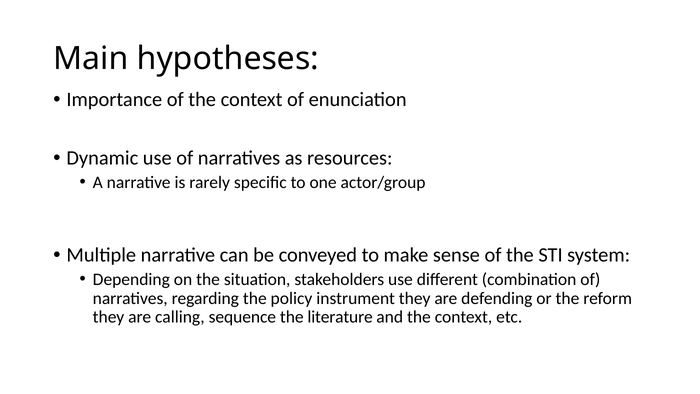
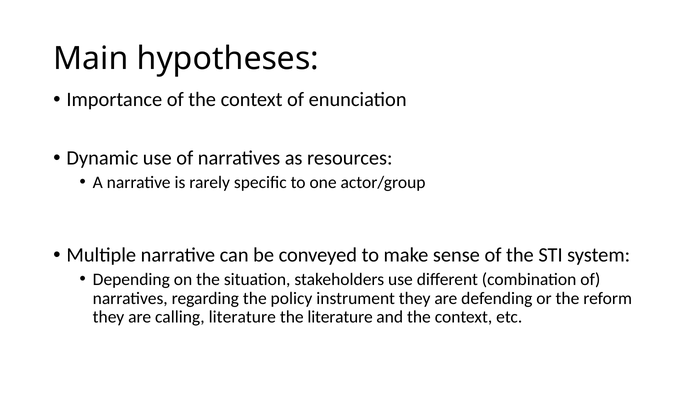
calling sequence: sequence -> literature
